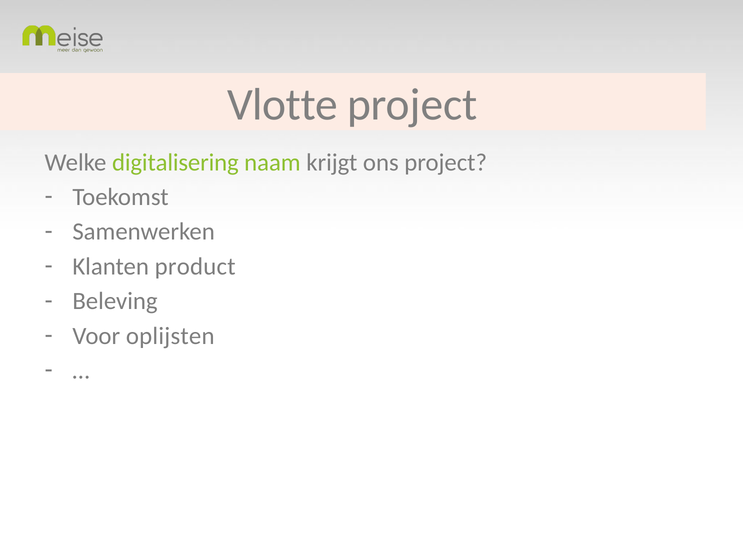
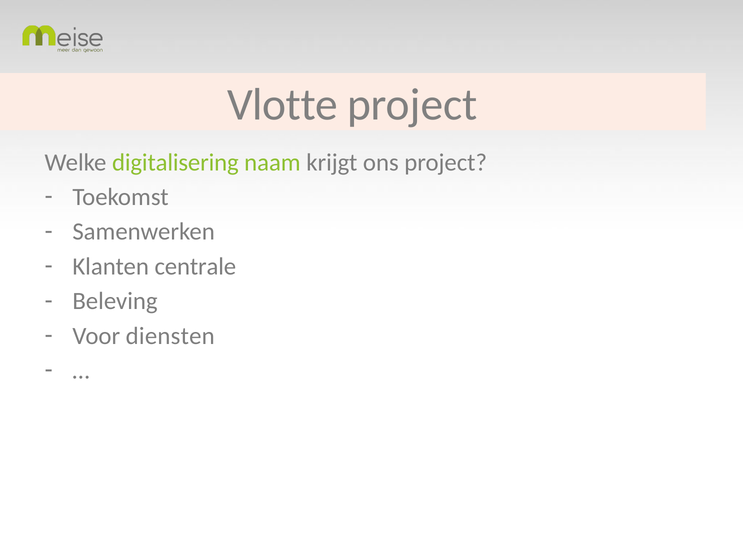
product: product -> centrale
oplijsten: oplijsten -> diensten
